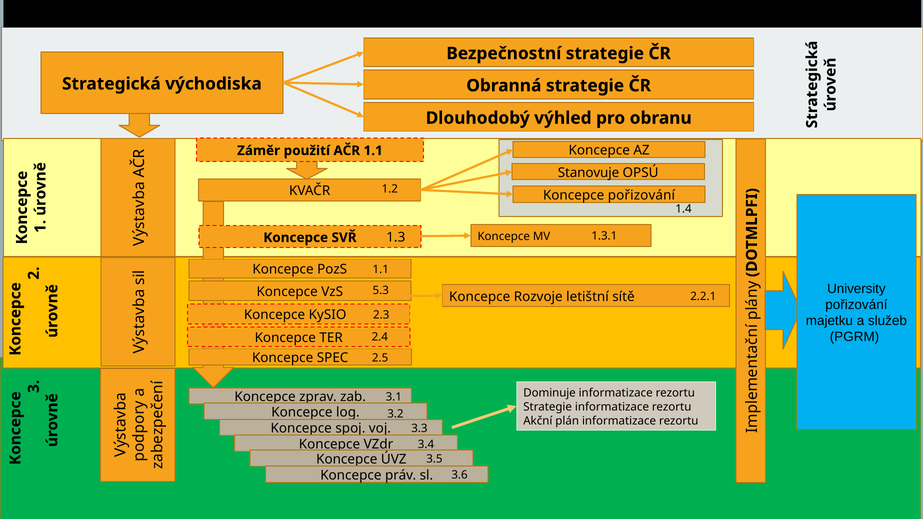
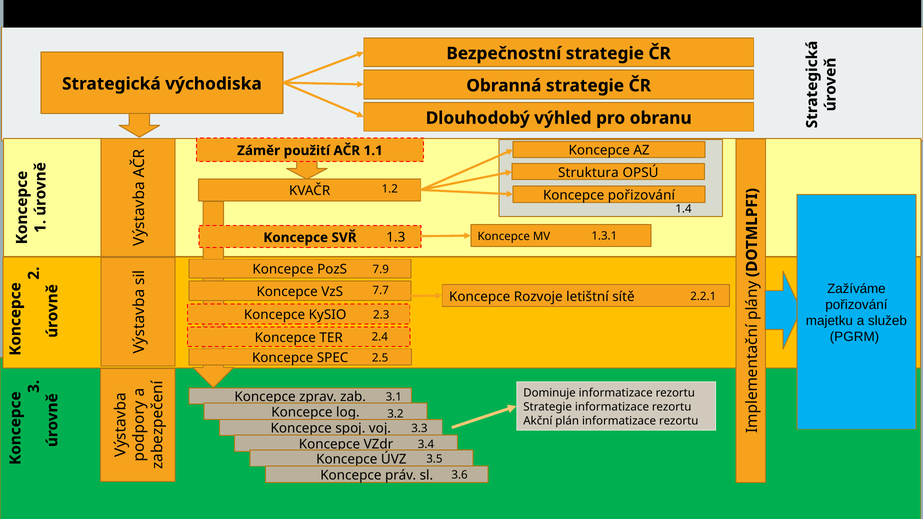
Stanovuje: Stanovuje -> Struktura
PozS 1.1: 1.1 -> 7.9
University: University -> Zažíváme
5.3: 5.3 -> 7.7
